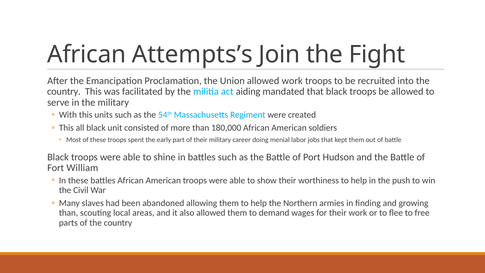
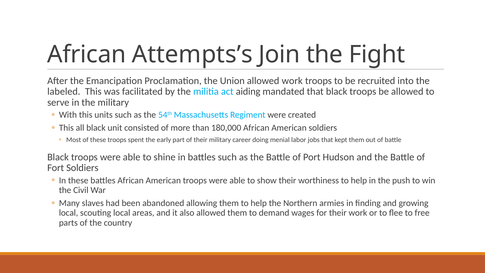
country at (64, 92): country -> labeled
Fort William: William -> Soldiers
than at (69, 213): than -> local
